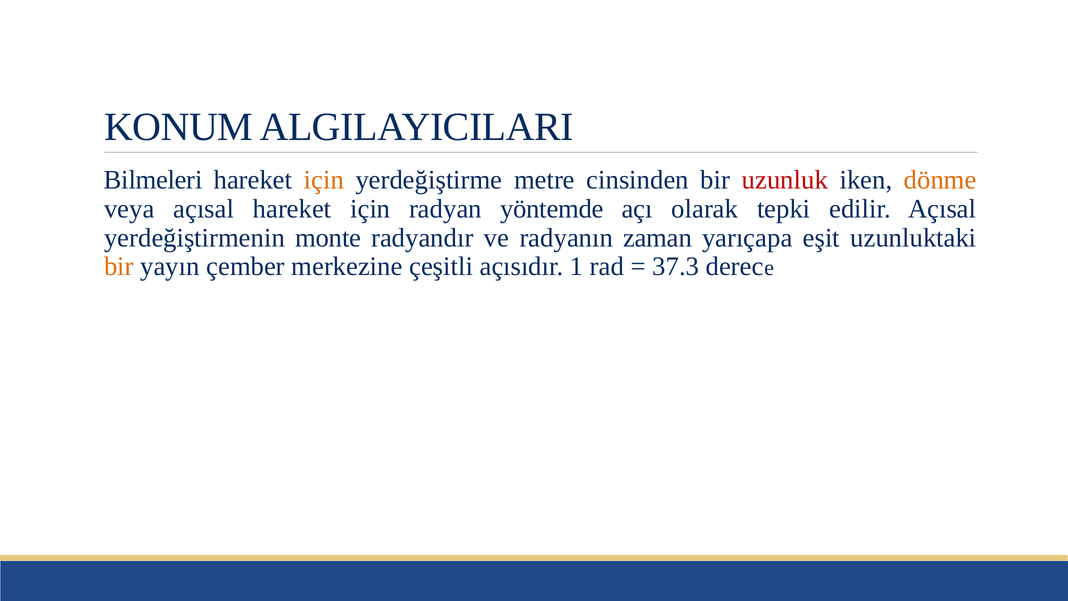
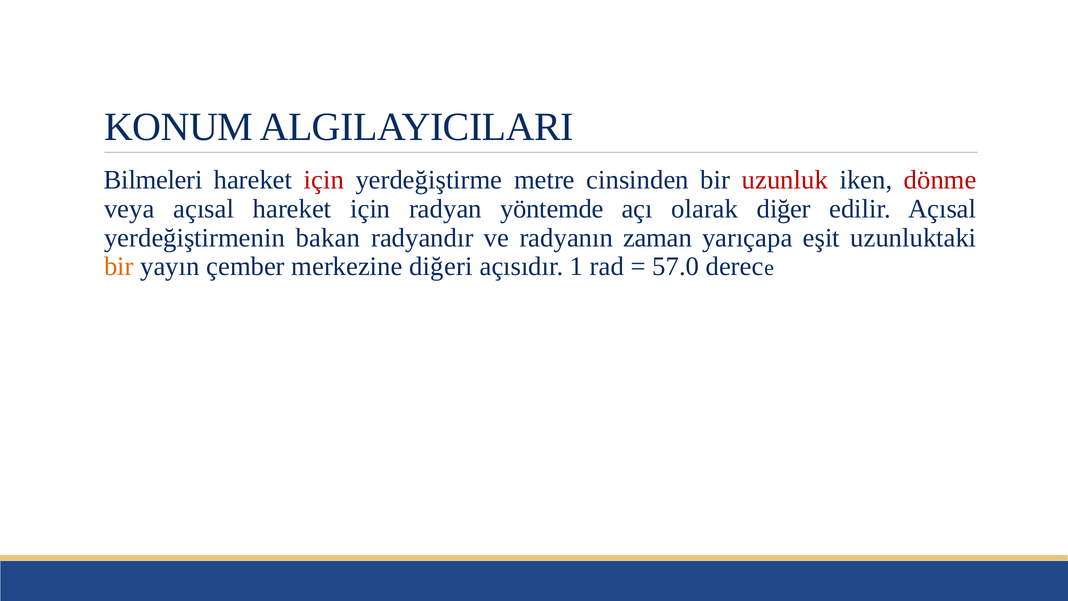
için at (324, 180) colour: orange -> red
dönme colour: orange -> red
tepki: tepki -> diğer
monte: monte -> bakan
çeşitli: çeşitli -> diğeri
37.3: 37.3 -> 57.0
